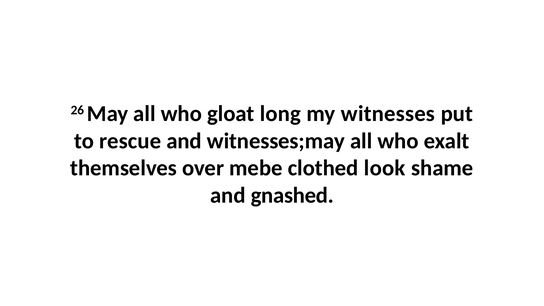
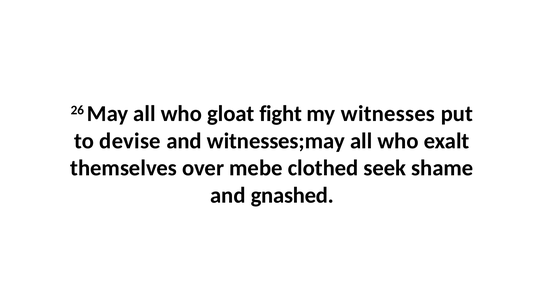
long: long -> fight
rescue: rescue -> devise
look: look -> seek
